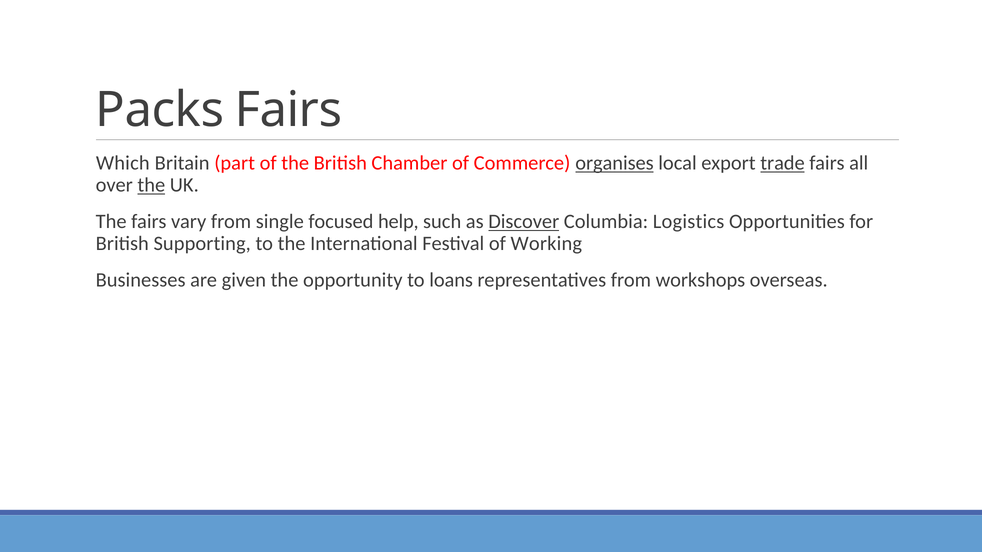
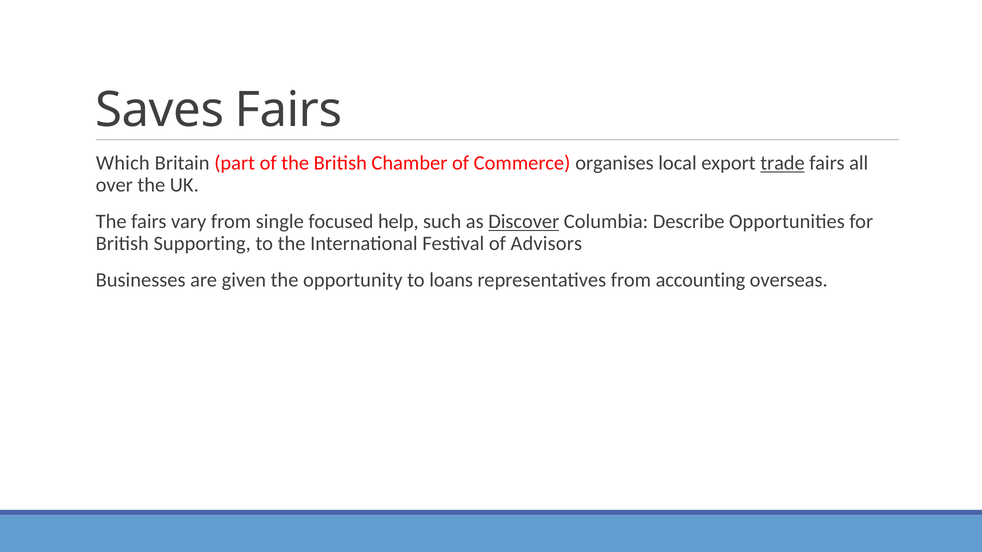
Packs: Packs -> Saves
organises underline: present -> none
the at (151, 185) underline: present -> none
Logistics: Logistics -> Describe
Working: Working -> Advisors
workshops: workshops -> accounting
